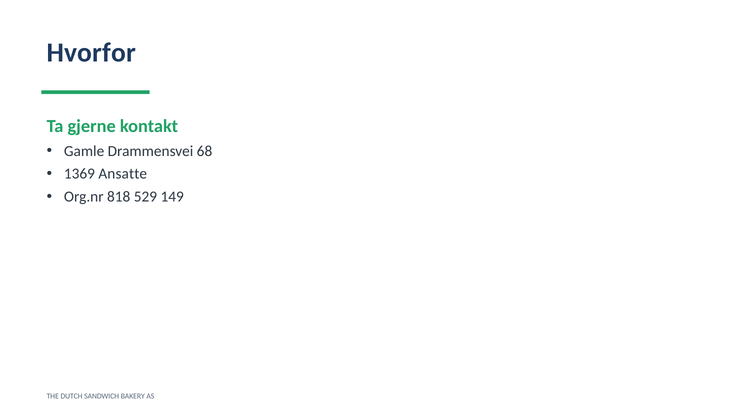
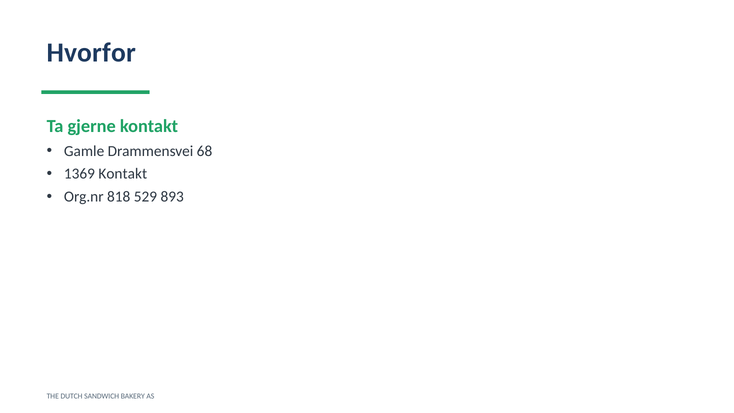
1369 Ansatte: Ansatte -> Kontakt
149: 149 -> 893
